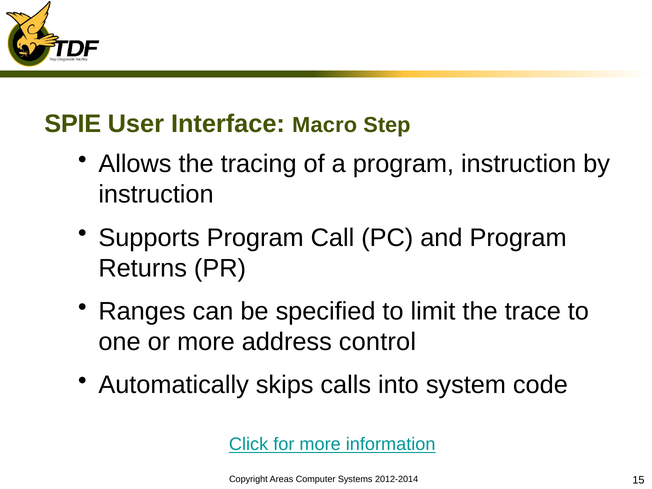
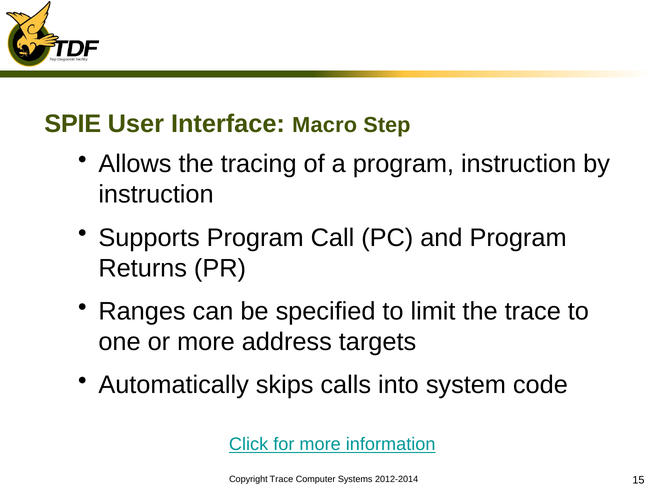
control: control -> targets
Copyright Areas: Areas -> Trace
